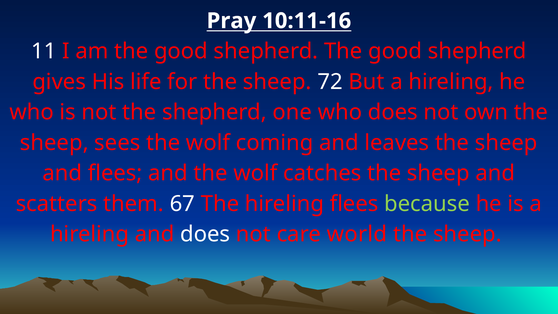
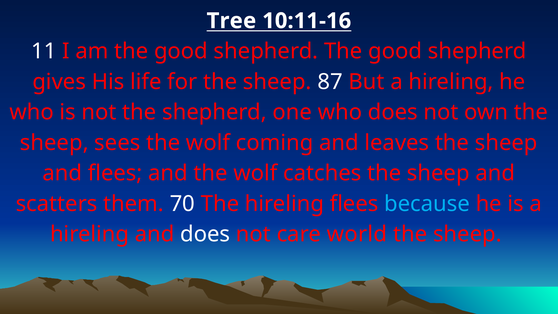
Pray: Pray -> Tree
72: 72 -> 87
67: 67 -> 70
because colour: light green -> light blue
